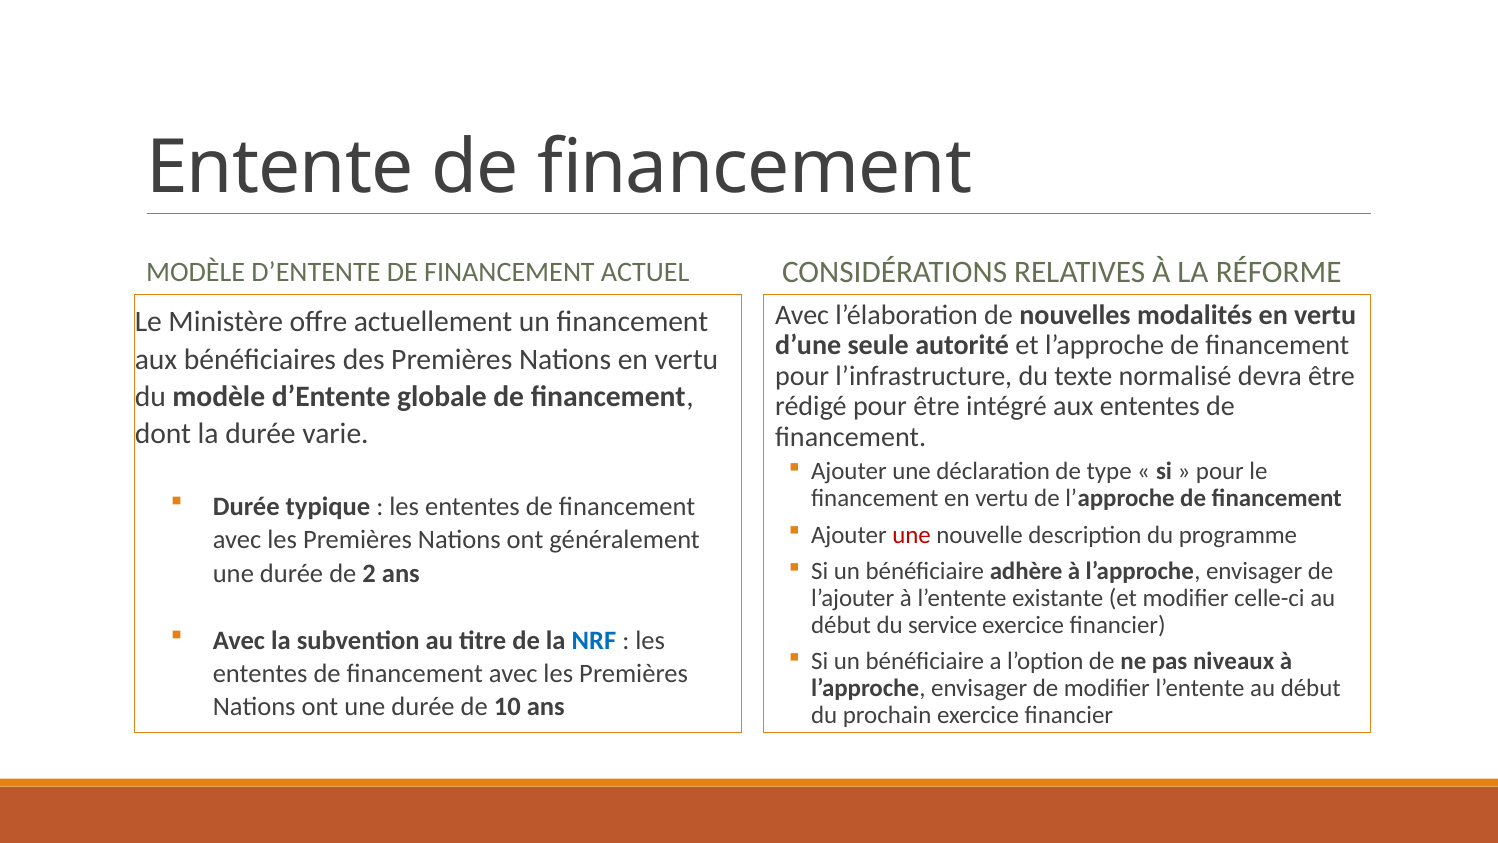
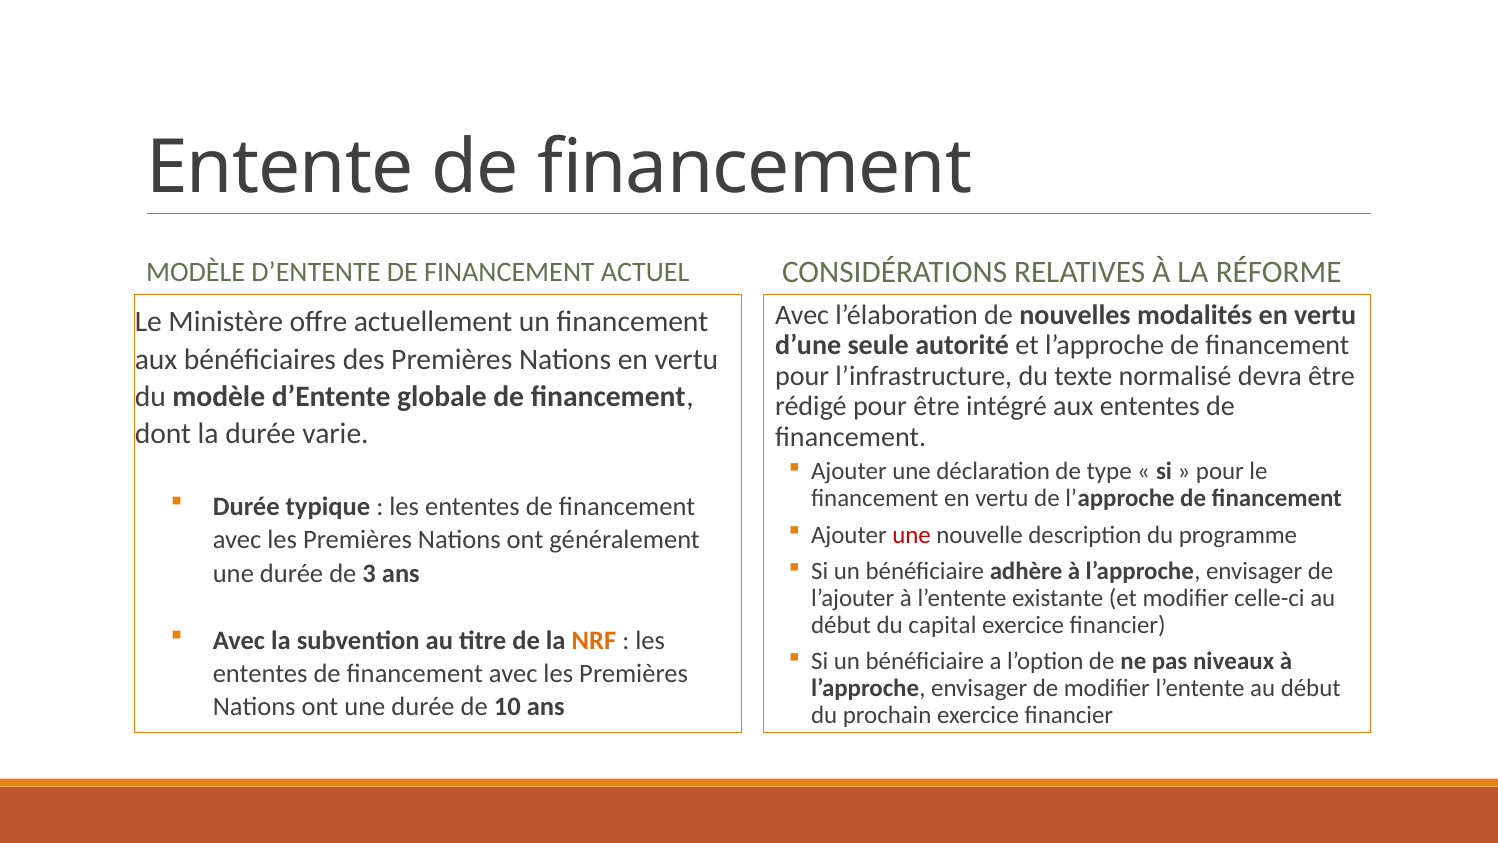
2: 2 -> 3
service: service -> capital
NRF colour: blue -> orange
